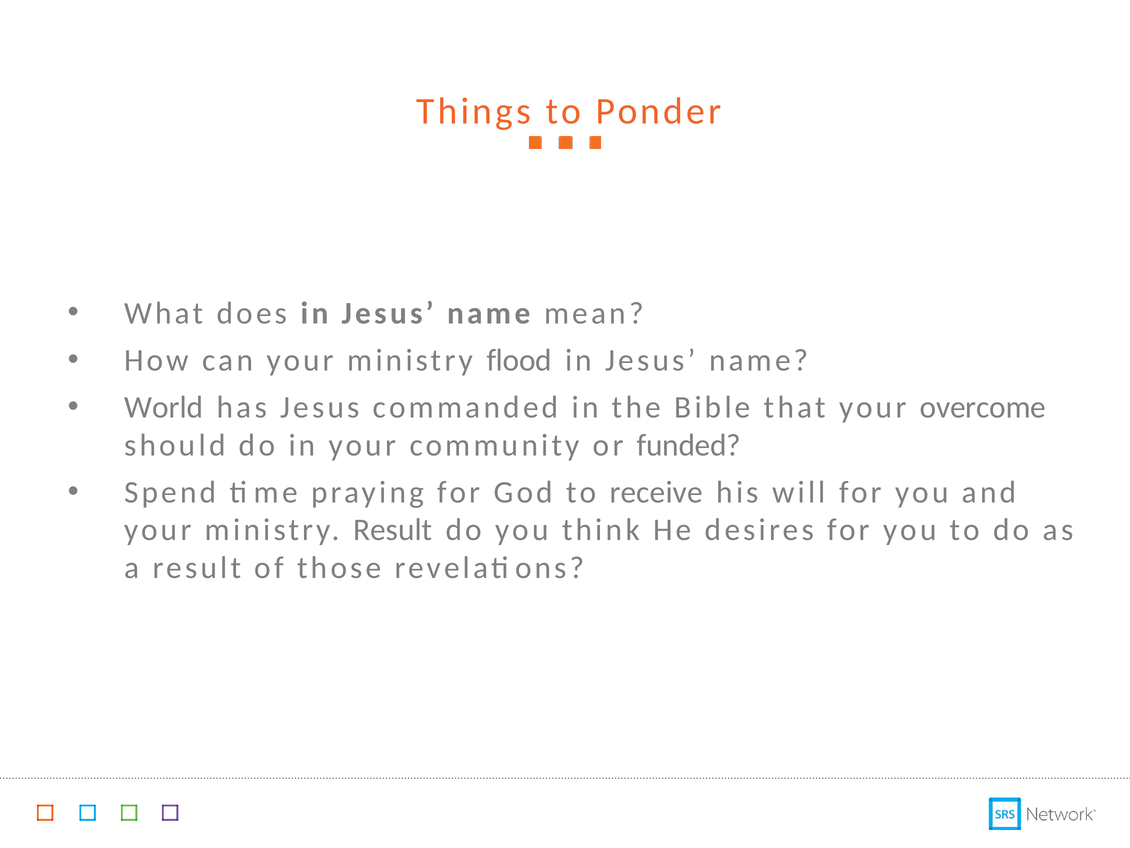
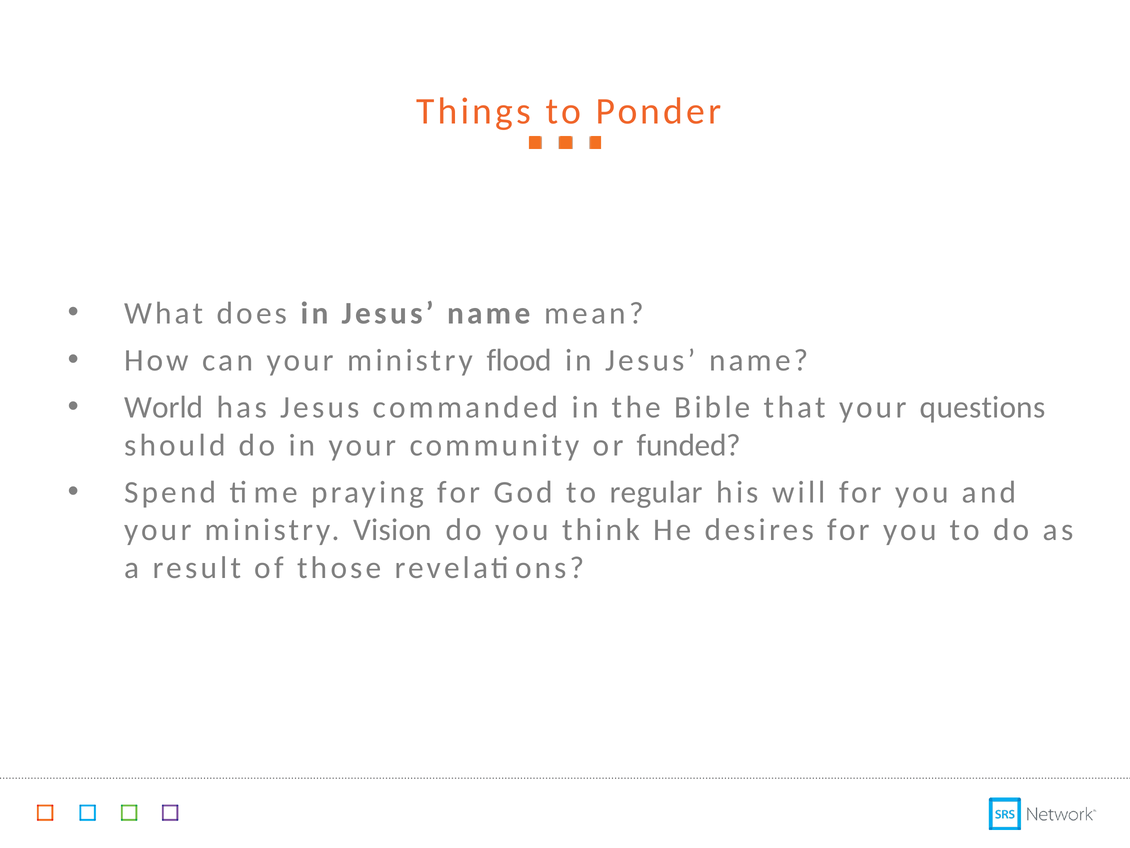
overcome: overcome -> questions
receive: receive -> regular
ministry Result: Result -> Vision
